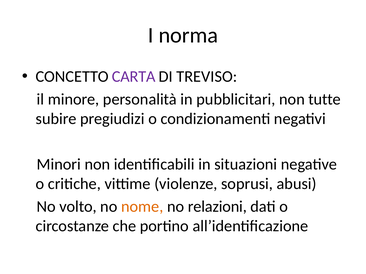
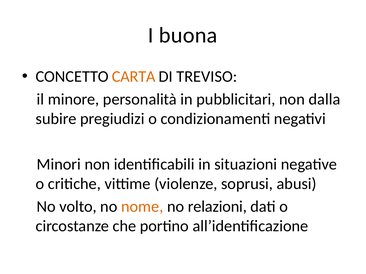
norma: norma -> buona
CARTA colour: purple -> orange
tutte: tutte -> dalla
